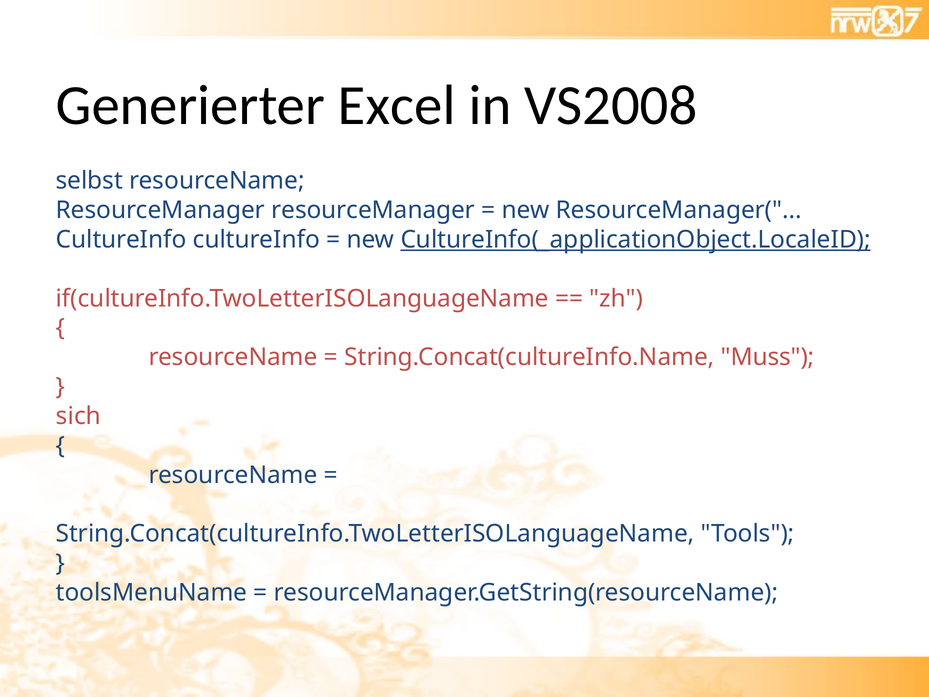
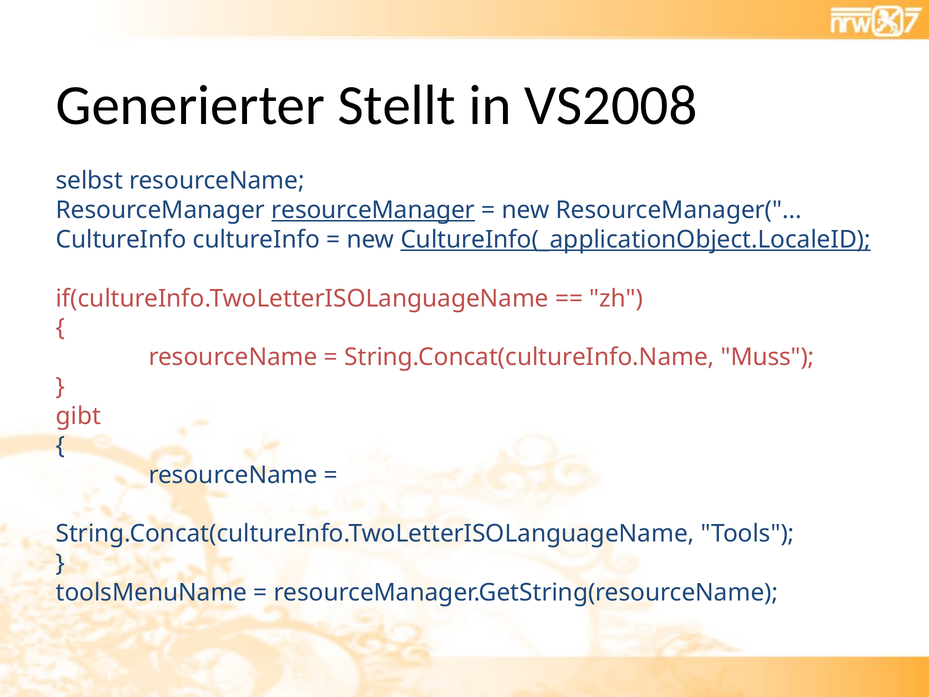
Excel: Excel -> Stellt
resourceManager at (373, 210) underline: none -> present
sich: sich -> gibt
